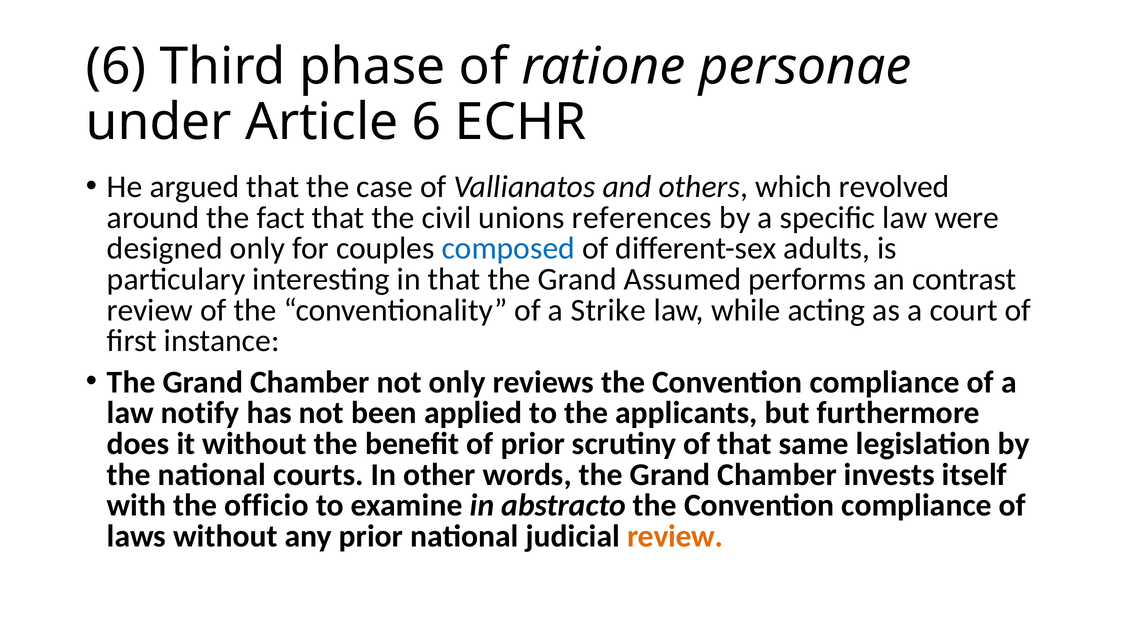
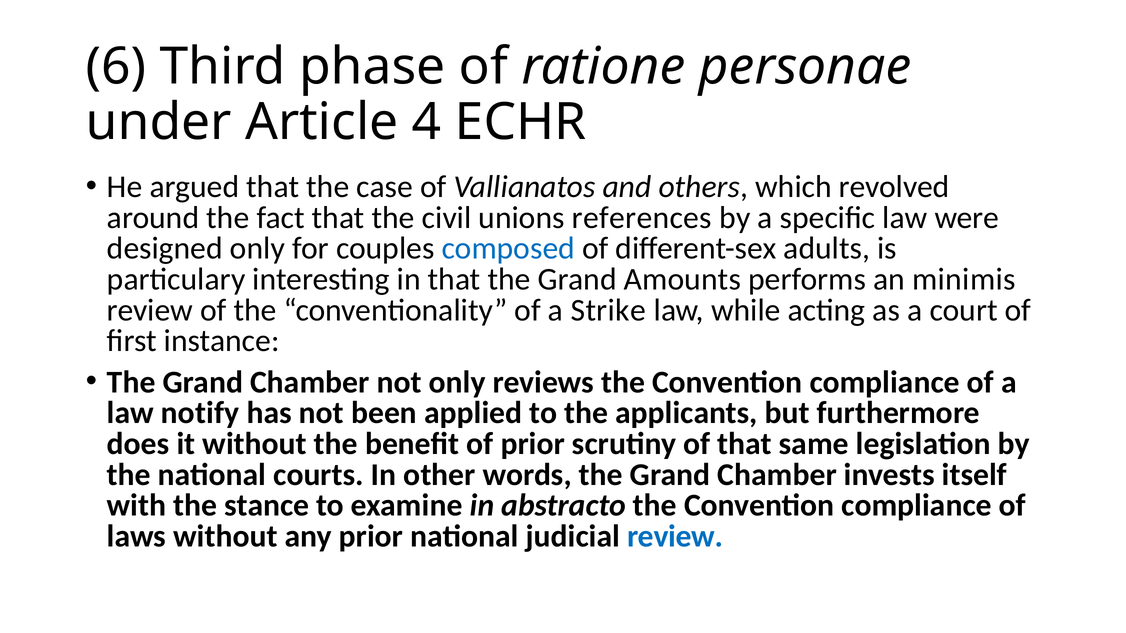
Article 6: 6 -> 4
Assumed: Assumed -> Amounts
contrast: contrast -> minimis
officio: officio -> stance
review at (675, 537) colour: orange -> blue
